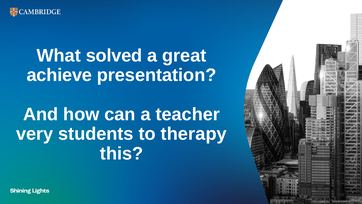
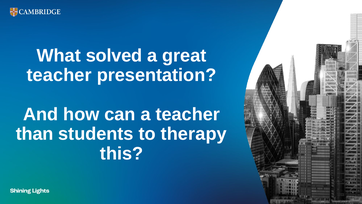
achieve at (59, 75): achieve -> teacher
very: very -> than
